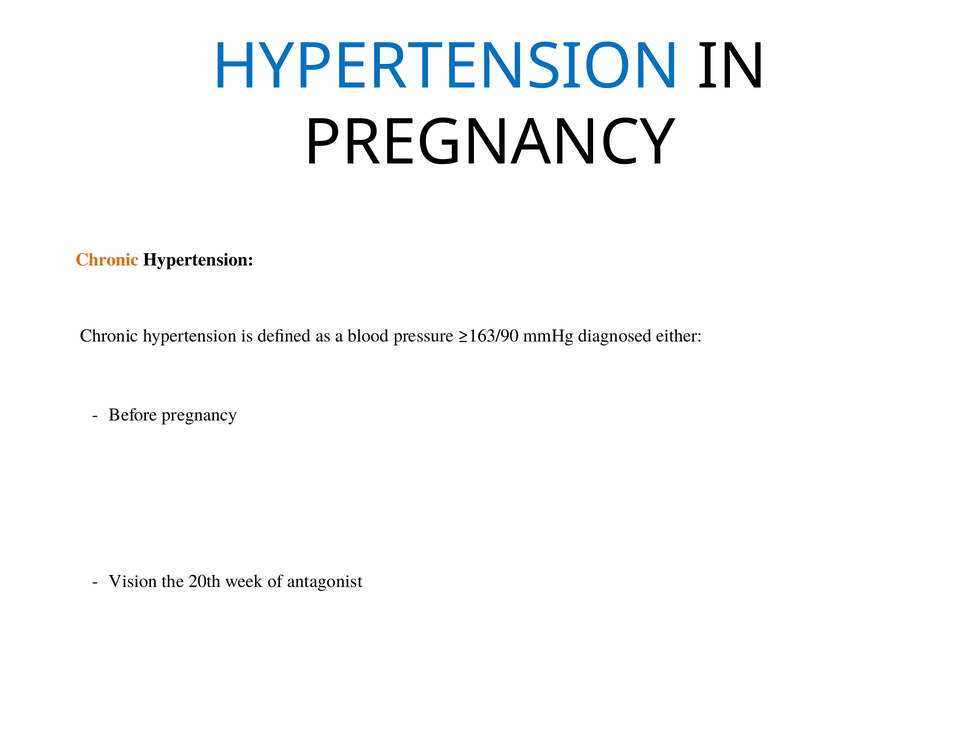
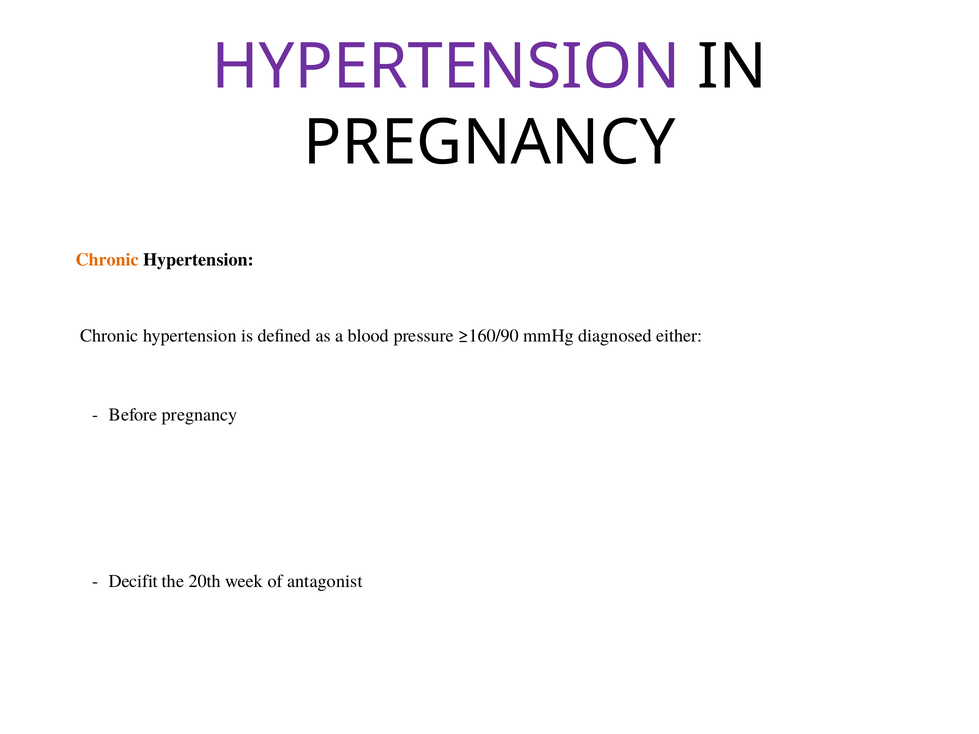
HYPERTENSION at (446, 67) colour: blue -> purple
≥163/90: ≥163/90 -> ≥160/90
Vision: Vision -> Decifit
